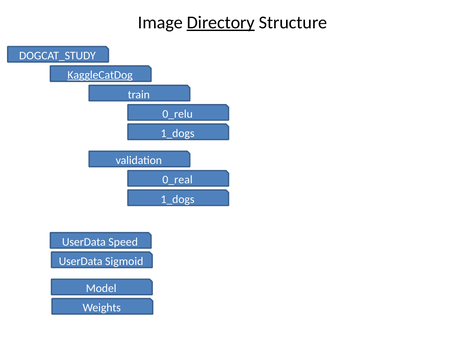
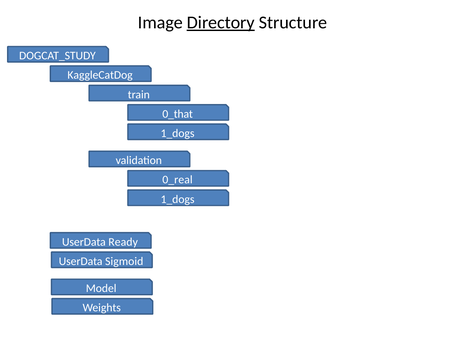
KaggleCatDog underline: present -> none
0_relu: 0_relu -> 0_that
Speed: Speed -> Ready
